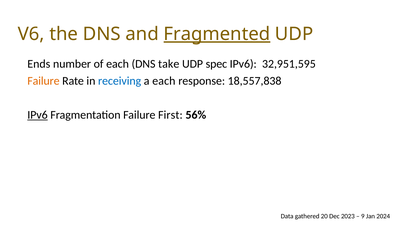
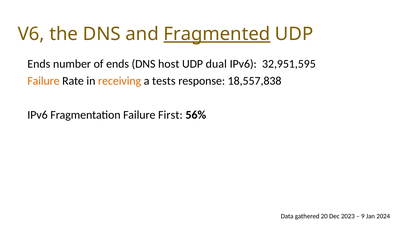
of each: each -> ends
take: take -> host
spec: spec -> dual
receiving colour: blue -> orange
a each: each -> tests
IPv6 at (38, 115) underline: present -> none
